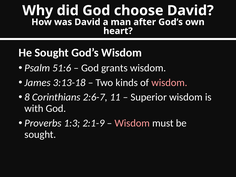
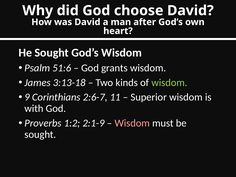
wisdom at (169, 83) colour: pink -> light green
8: 8 -> 9
1:3: 1:3 -> 1:2
